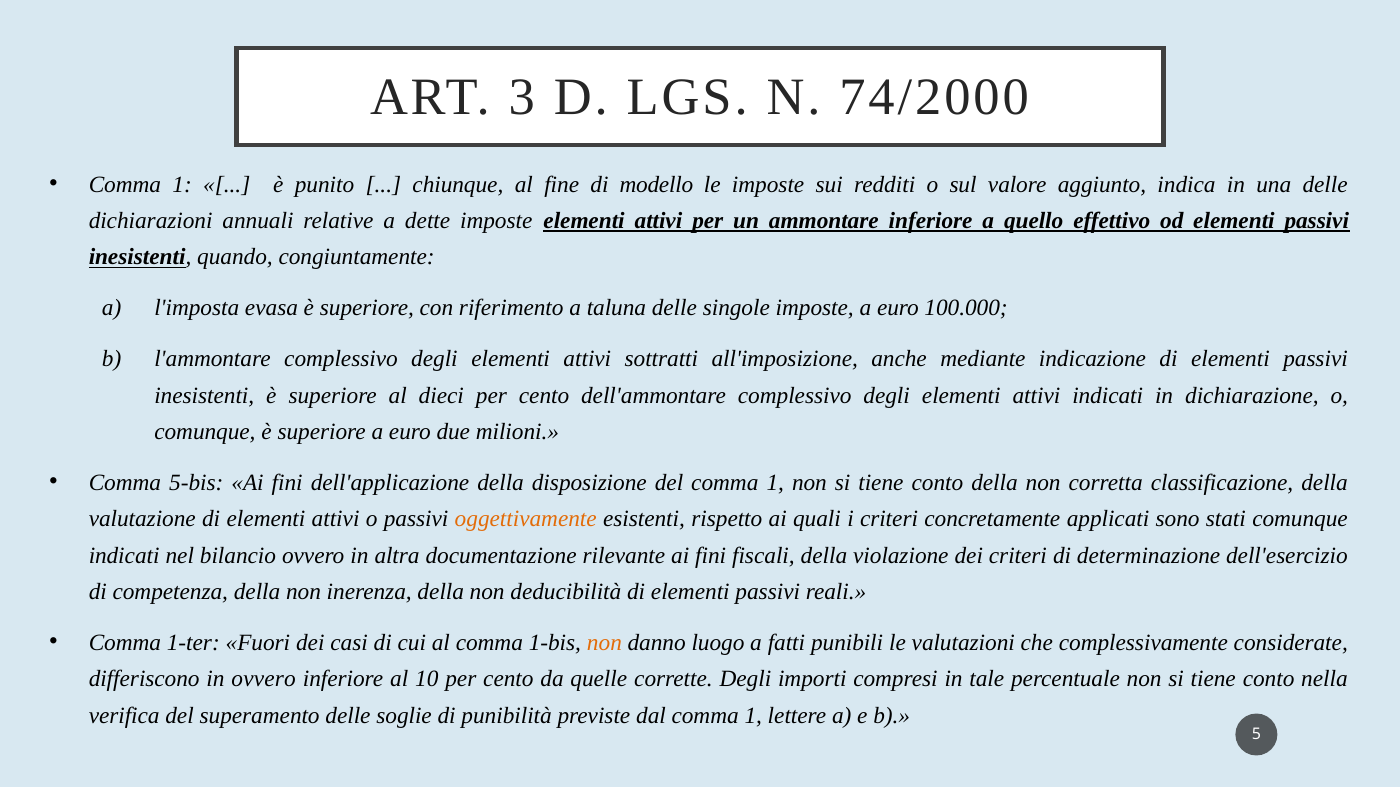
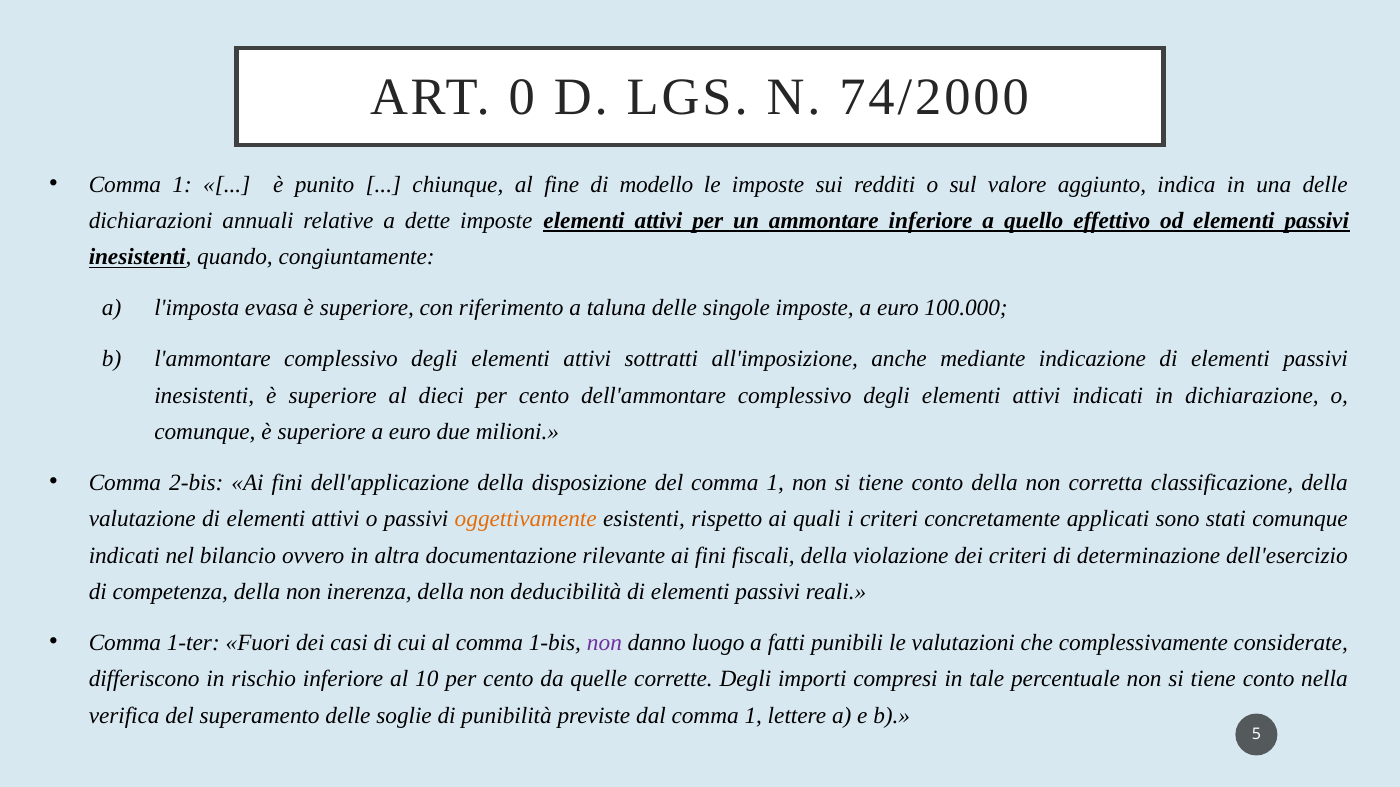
3: 3 -> 0
5-bis: 5-bis -> 2-bis
non at (604, 643) colour: orange -> purple
in ovvero: ovvero -> rischio
